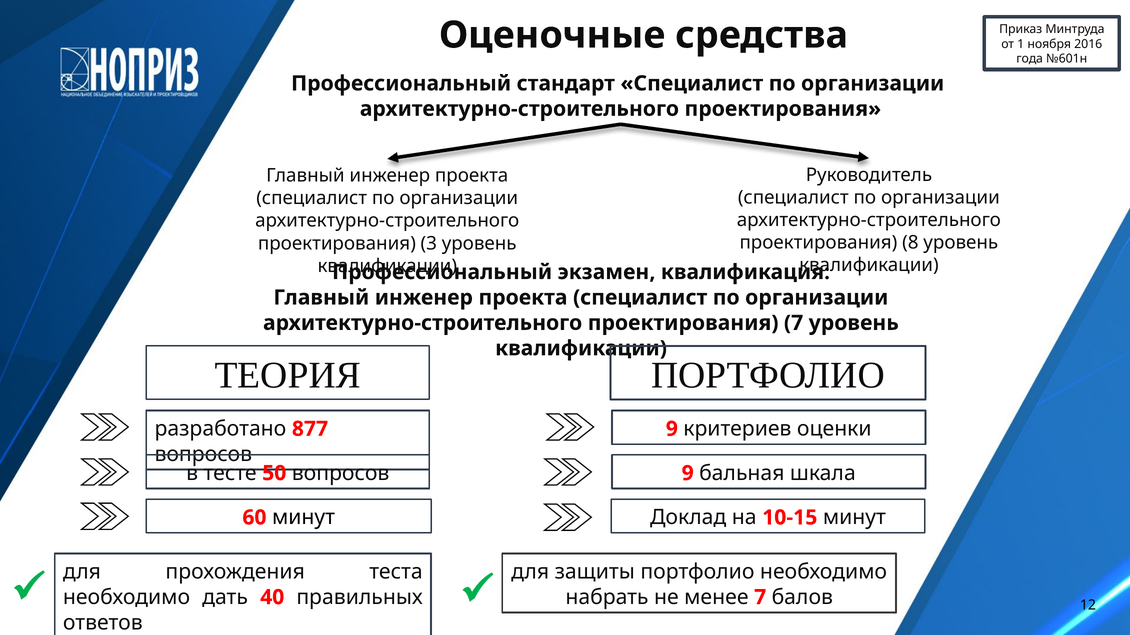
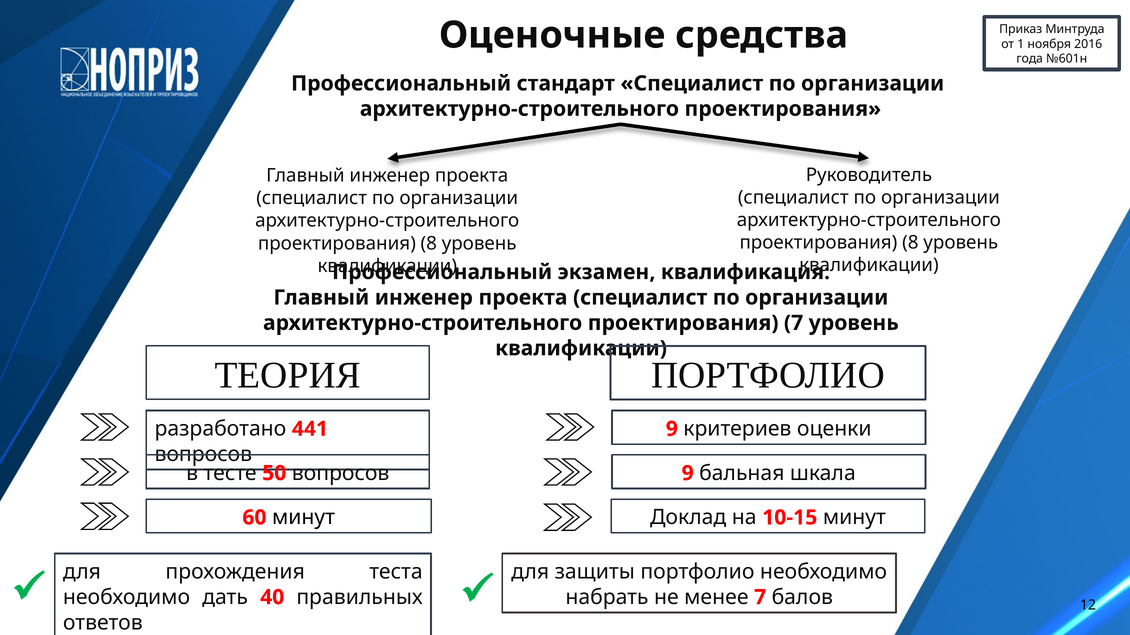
3 at (429, 244): 3 -> 8
877: 877 -> 441
